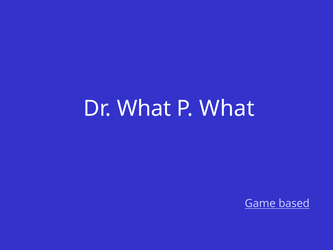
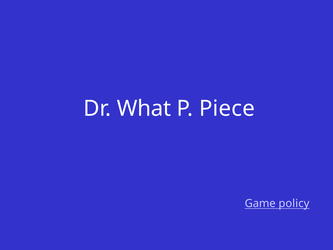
P What: What -> Piece
based: based -> policy
